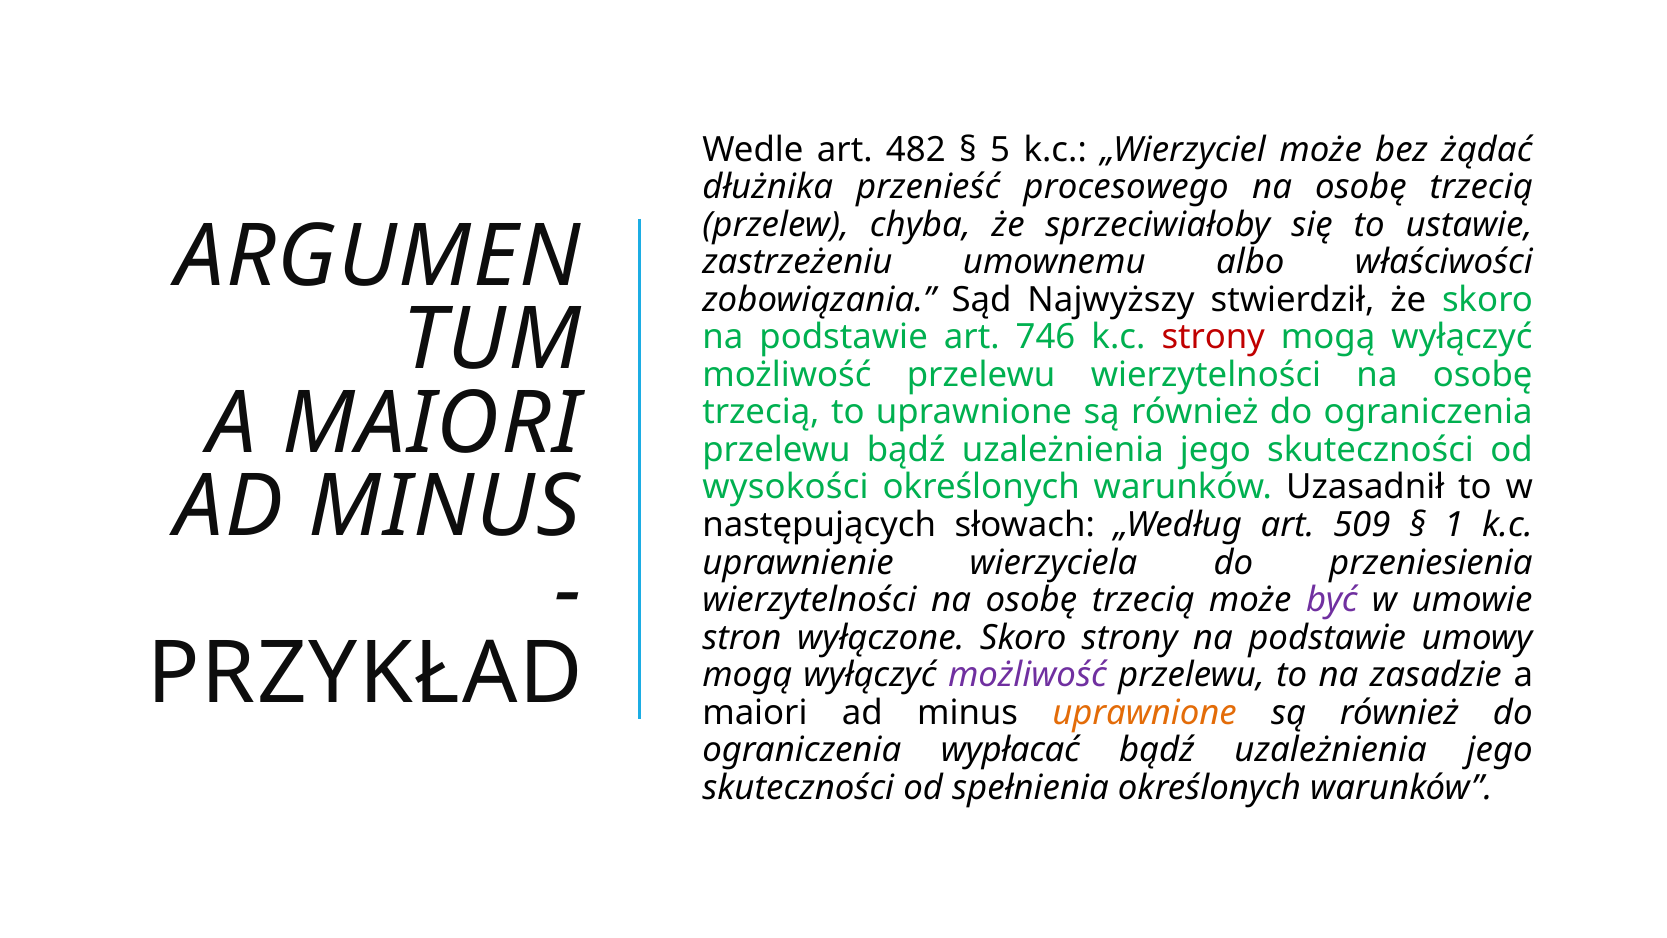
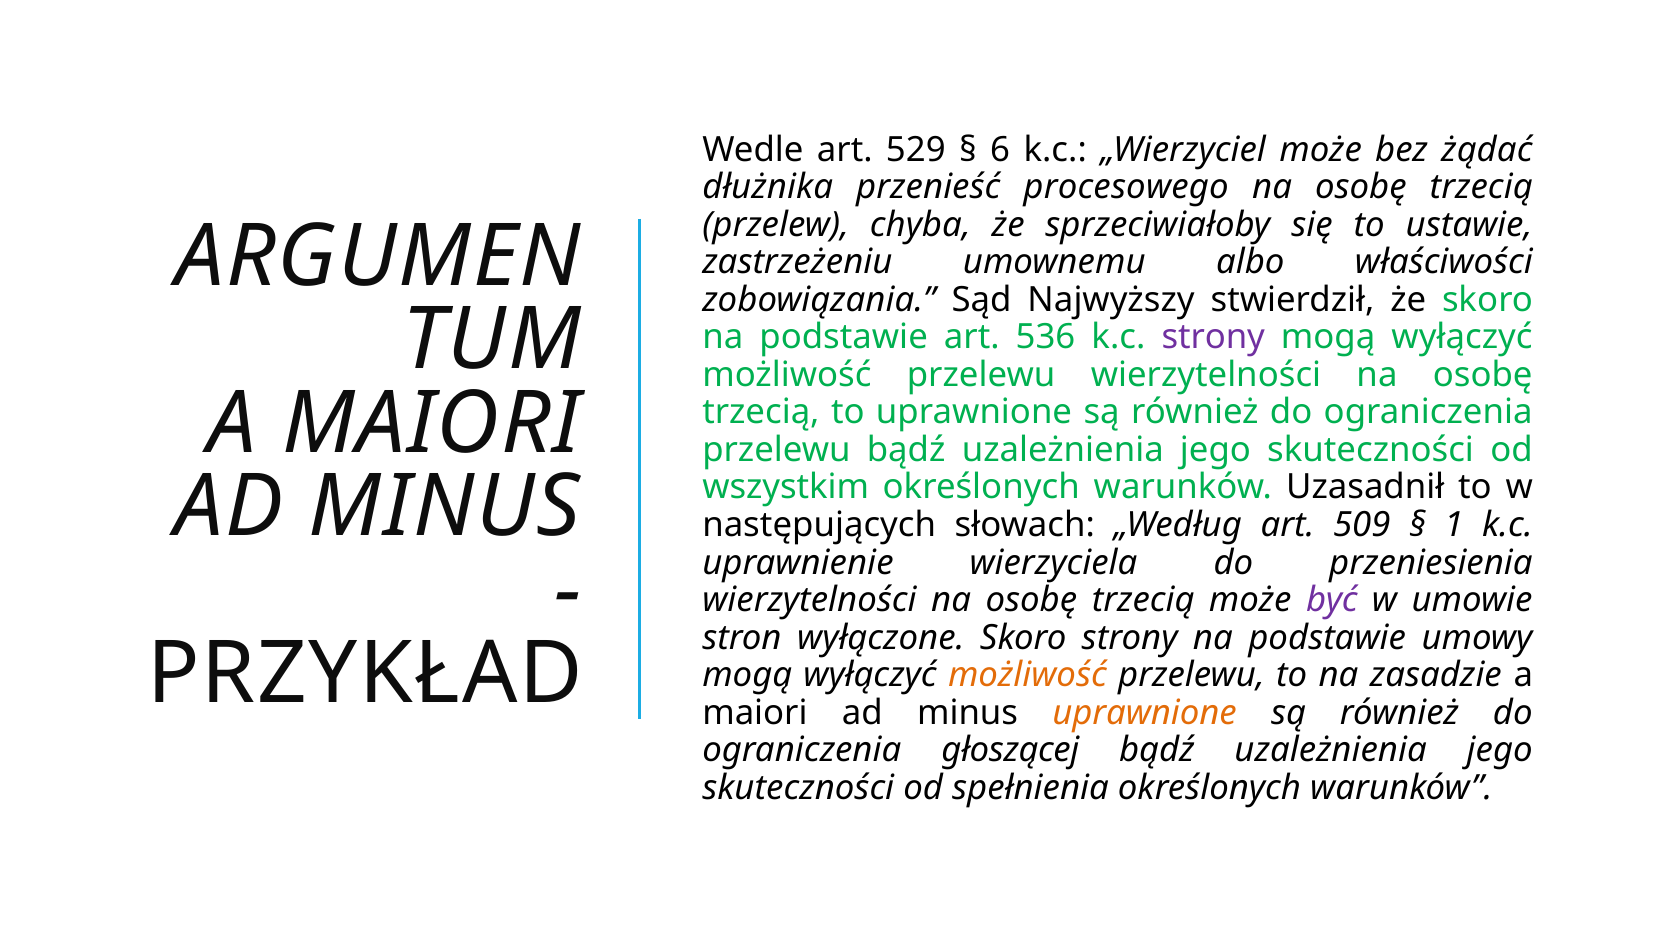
482: 482 -> 529
5: 5 -> 6
746: 746 -> 536
strony at (1213, 337) colour: red -> purple
wysokości: wysokości -> wszystkim
możliwość at (1027, 675) colour: purple -> orange
wypłacać: wypłacać -> głoszącej
